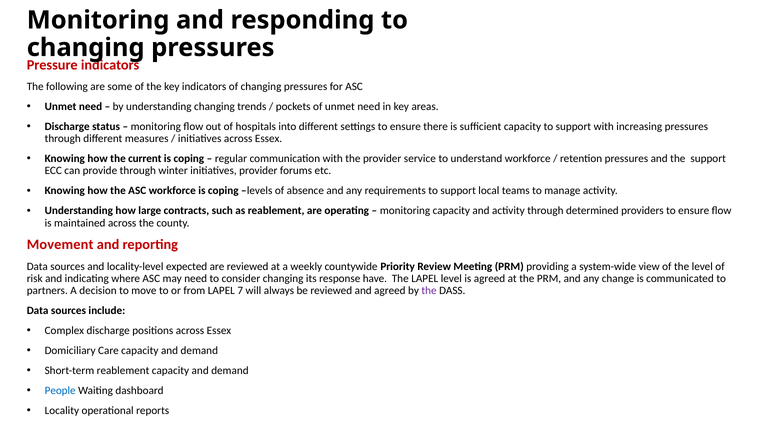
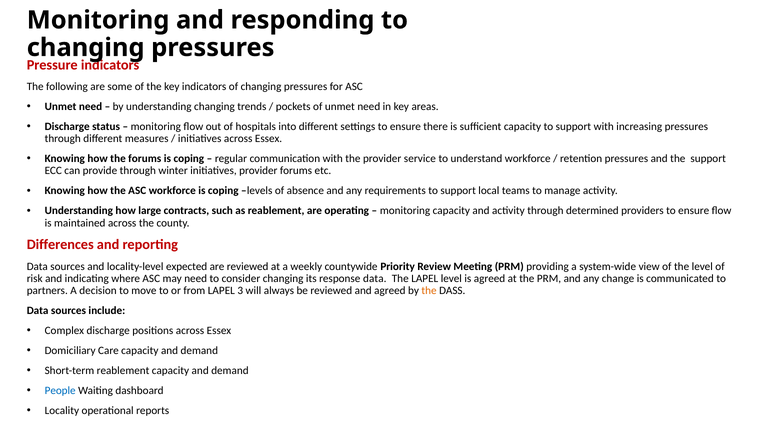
the current: current -> forums
Movement: Movement -> Differences
response have: have -> data
7: 7 -> 3
the at (429, 290) colour: purple -> orange
